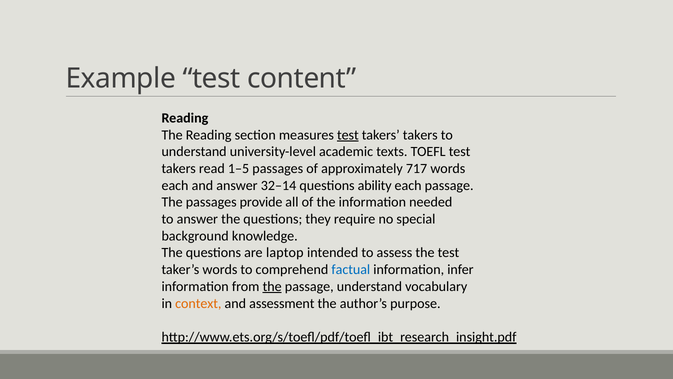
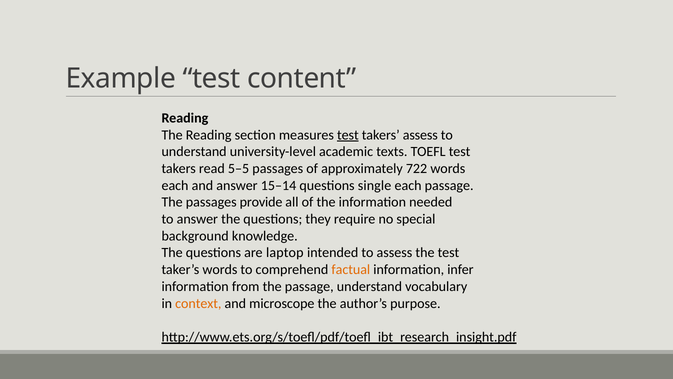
takers takers: takers -> assess
1–5: 1–5 -> 5–5
717: 717 -> 722
32–14: 32–14 -> 15–14
ability: ability -> single
factual colour: blue -> orange
the at (272, 286) underline: present -> none
assessment: assessment -> microscope
